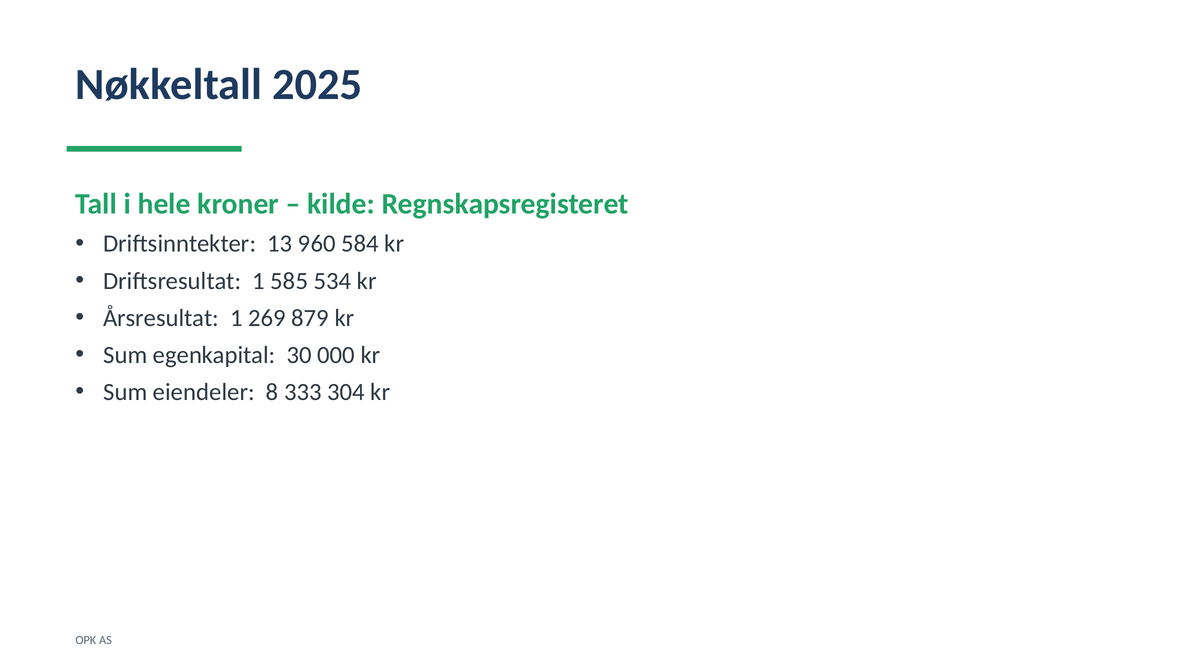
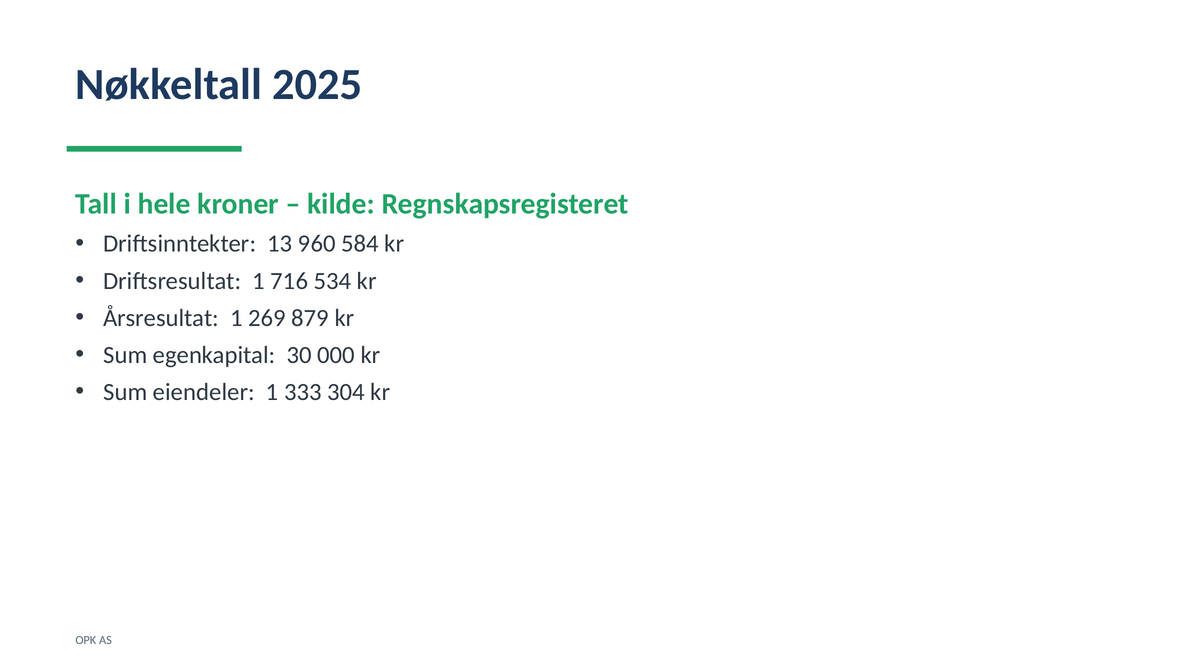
585: 585 -> 716
eiendeler 8: 8 -> 1
